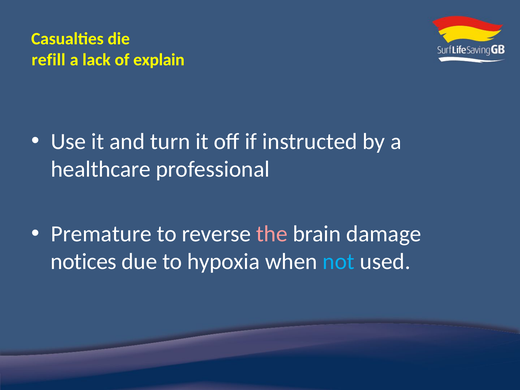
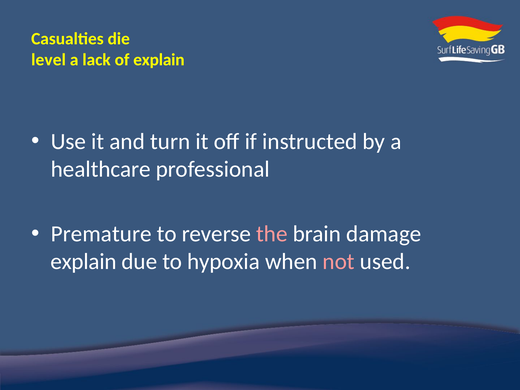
refill: refill -> level
notices at (84, 262): notices -> explain
not colour: light blue -> pink
